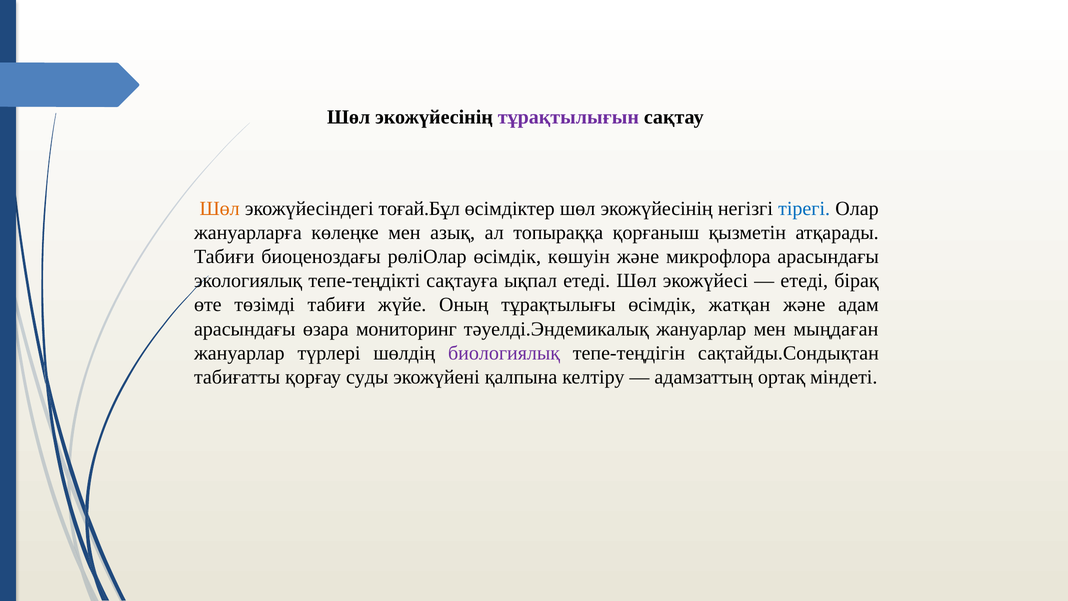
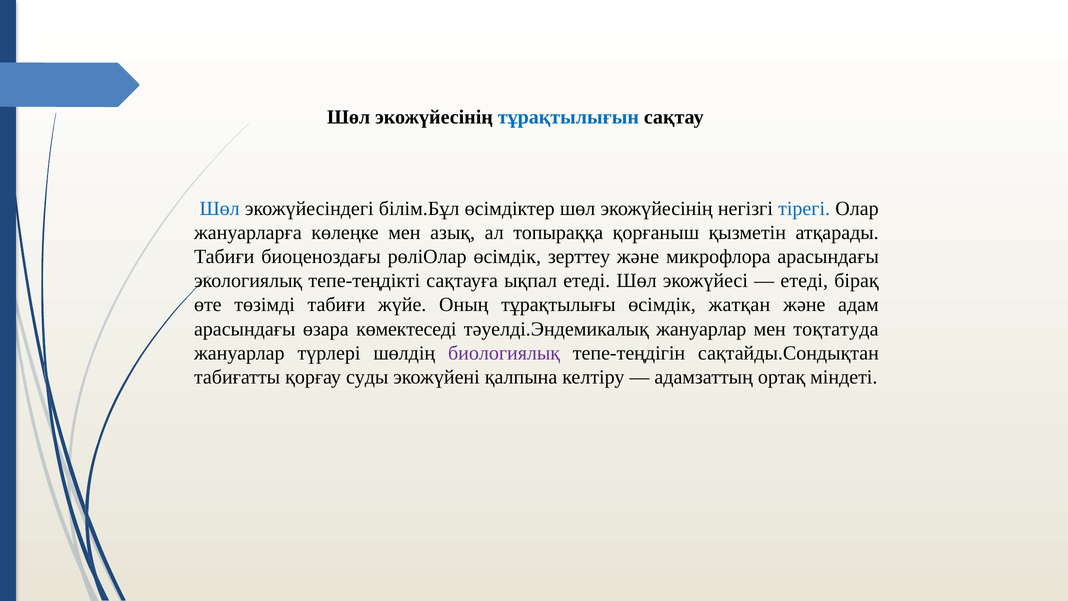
тұрақтылығын colour: purple -> blue
Шөл at (220, 209) colour: orange -> blue
тоғай.Бұл: тоғай.Бұл -> білім.Бұл
көшуін: көшуін -> зерттеу
мониторинг: мониторинг -> көмектеседі
мыңдаған: мыңдаған -> тоқтатуда
